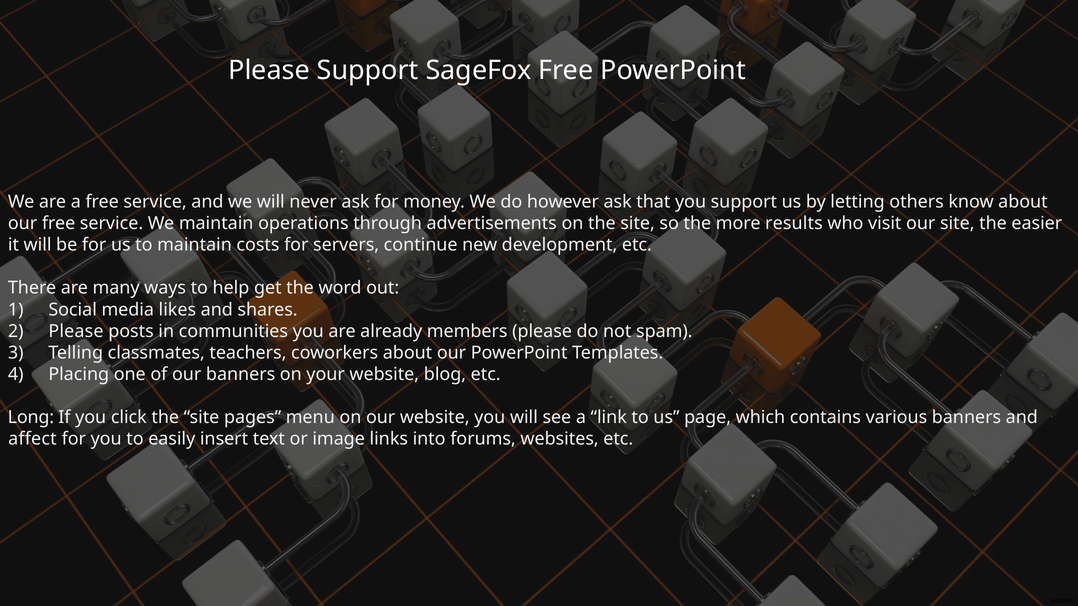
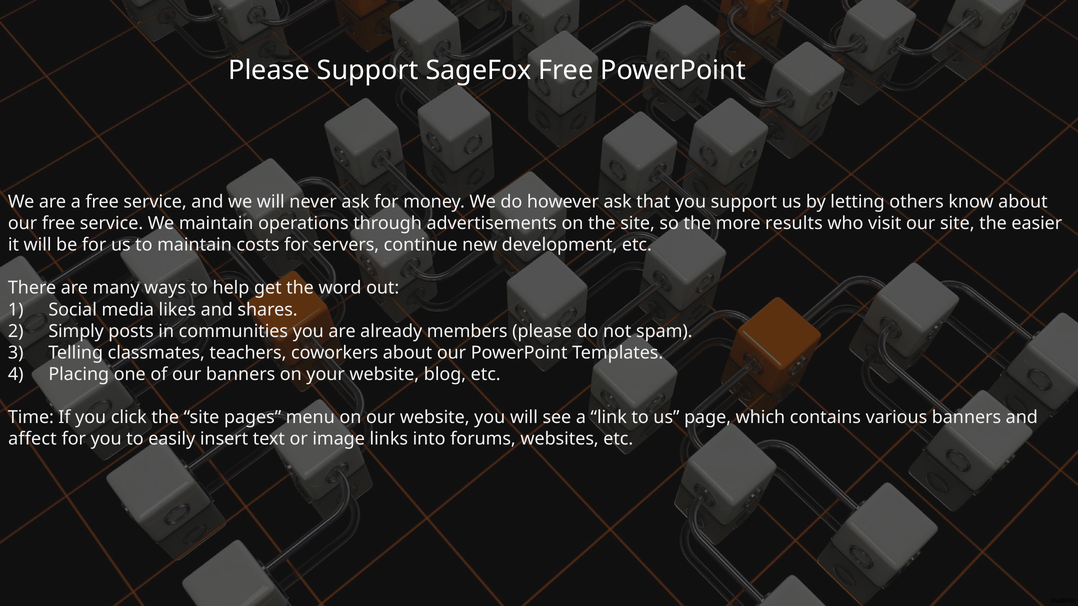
Please at (76, 331): Please -> Simply
Long: Long -> Time
